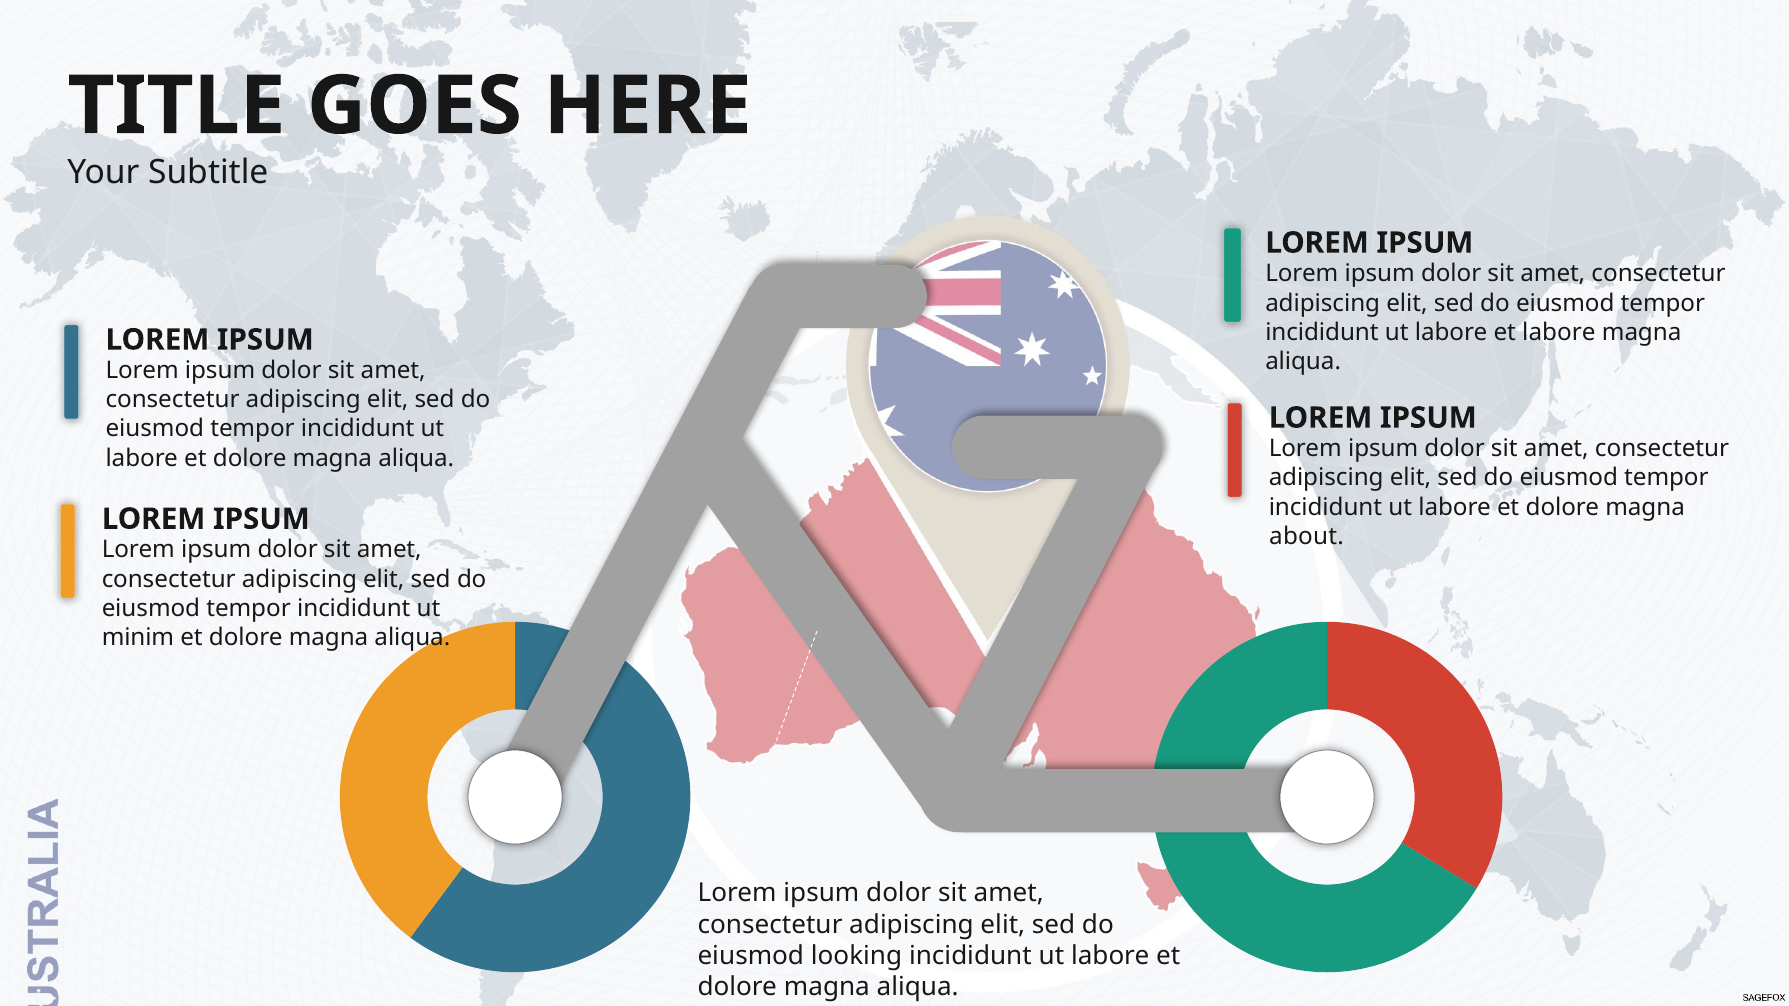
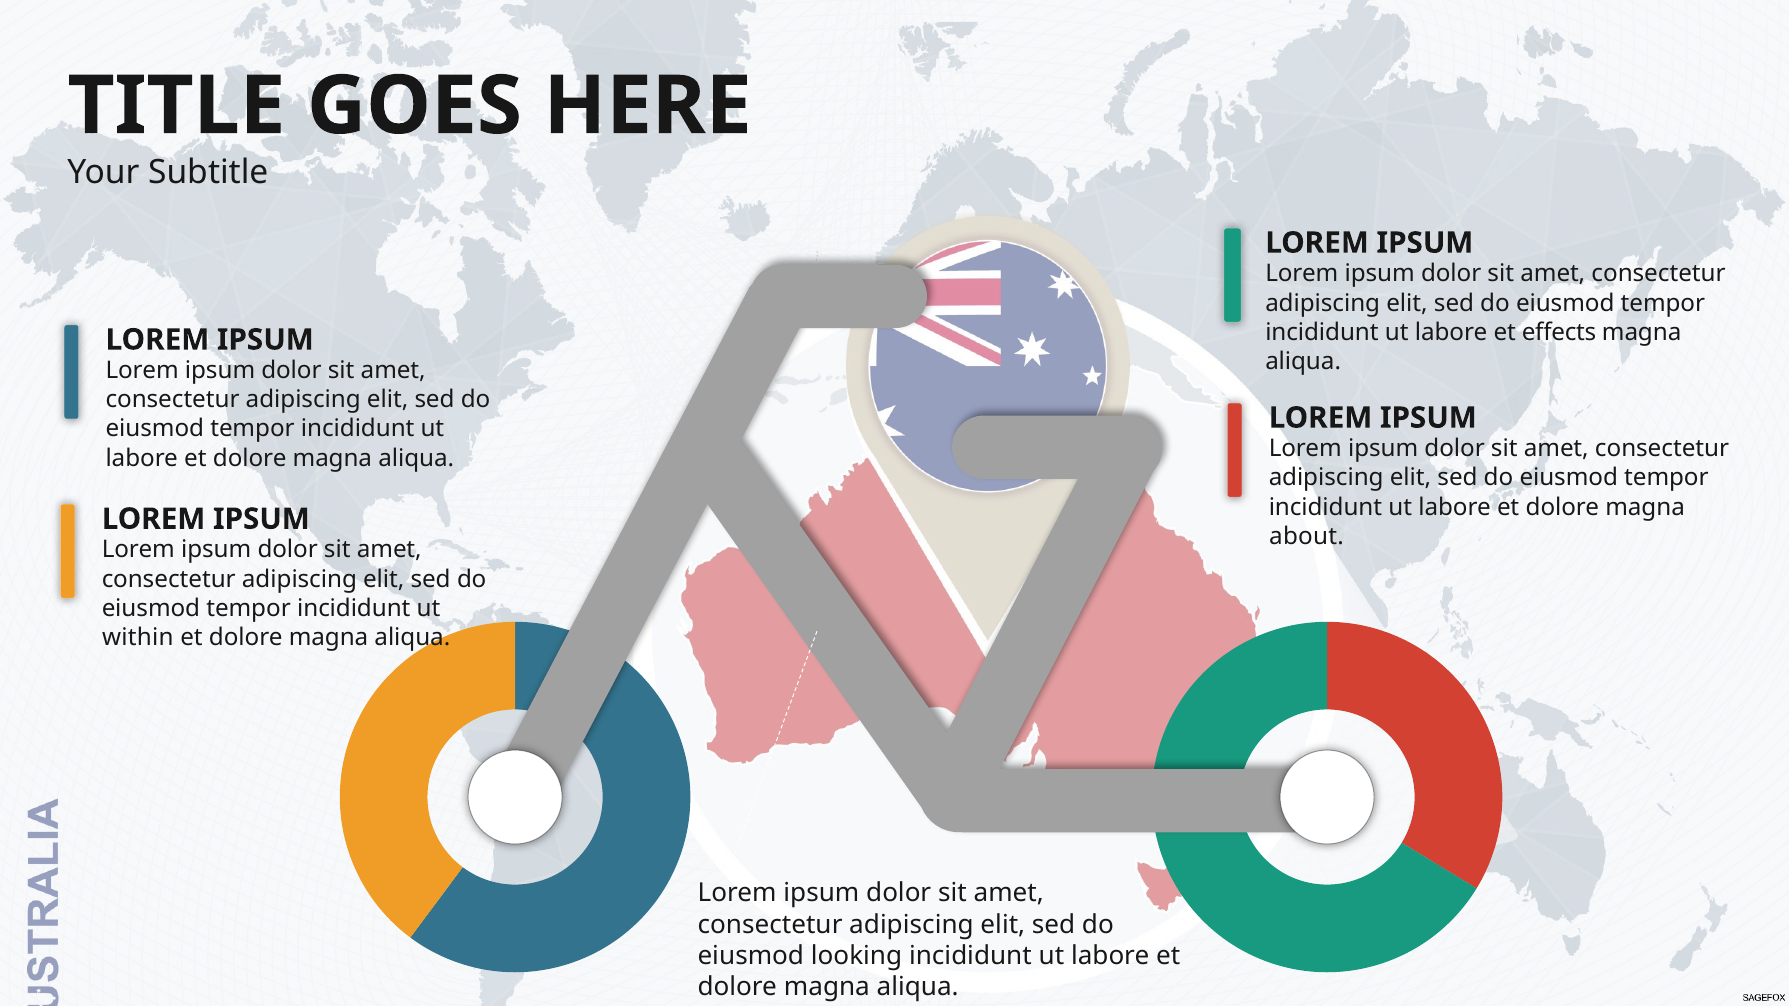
et labore: labore -> effects
minim: minim -> within
